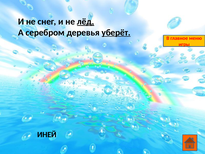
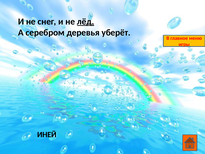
уберёт underline: present -> none
